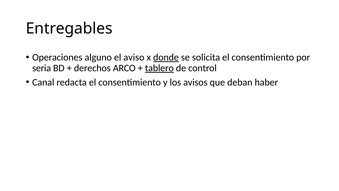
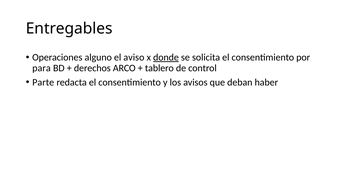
seria: seria -> para
tablero underline: present -> none
Canal: Canal -> Parte
